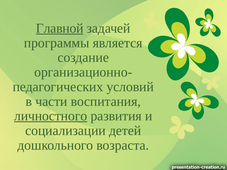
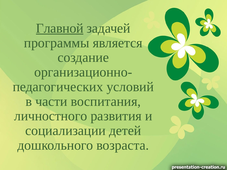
личностного underline: present -> none
